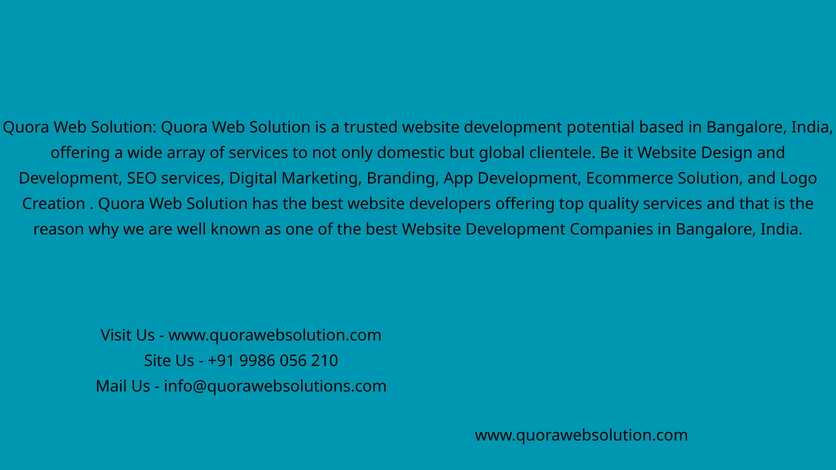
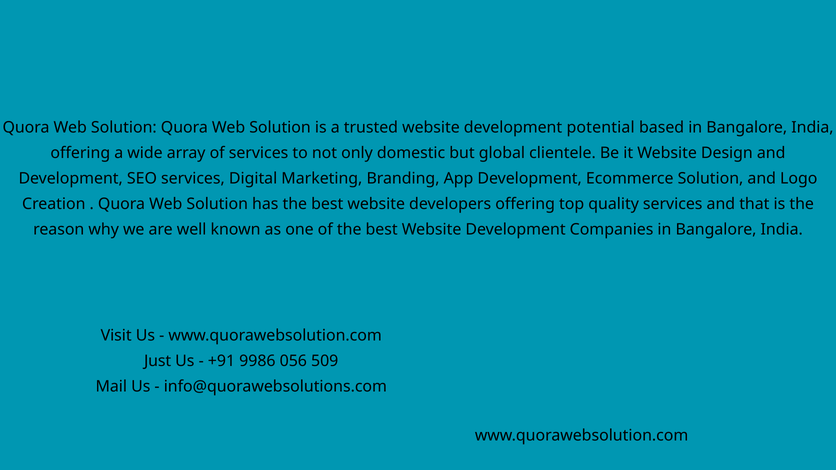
Site: Site -> Just
210: 210 -> 509
